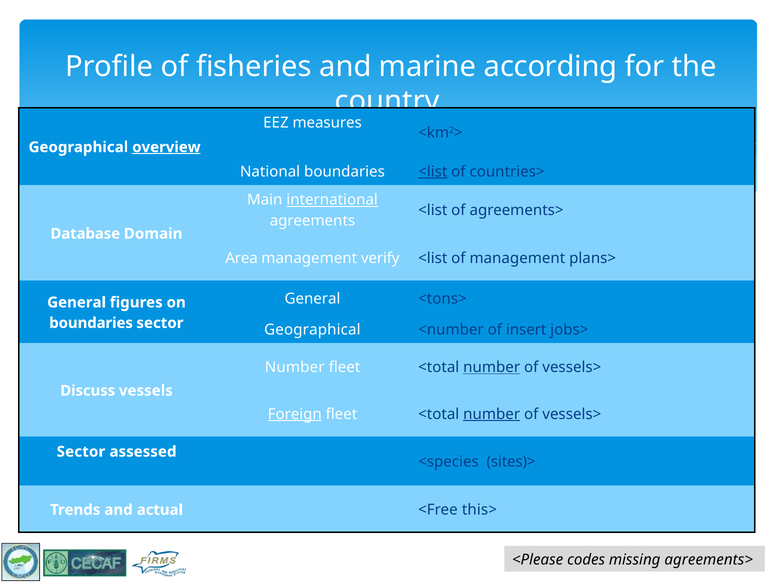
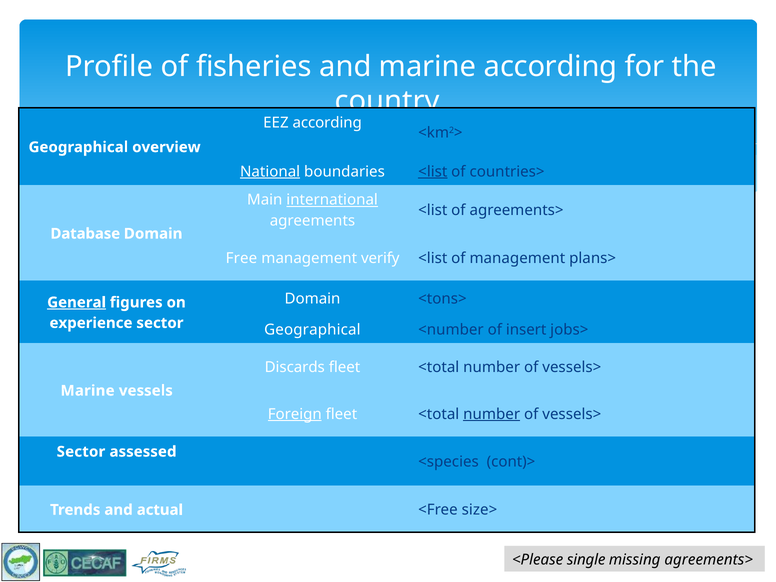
EEZ measures: measures -> according
overview underline: present -> none
National underline: none -> present
Area: Area -> Free
General at (313, 299): General -> Domain
General at (77, 302) underline: none -> present
boundaries at (91, 323): boundaries -> experience
Number at (295, 367): Number -> Discards
number at (492, 367) underline: present -> none
Discuss at (88, 391): Discuss -> Marine
sites)>: sites)> -> cont)>
this>: this> -> size>
codes: codes -> single
